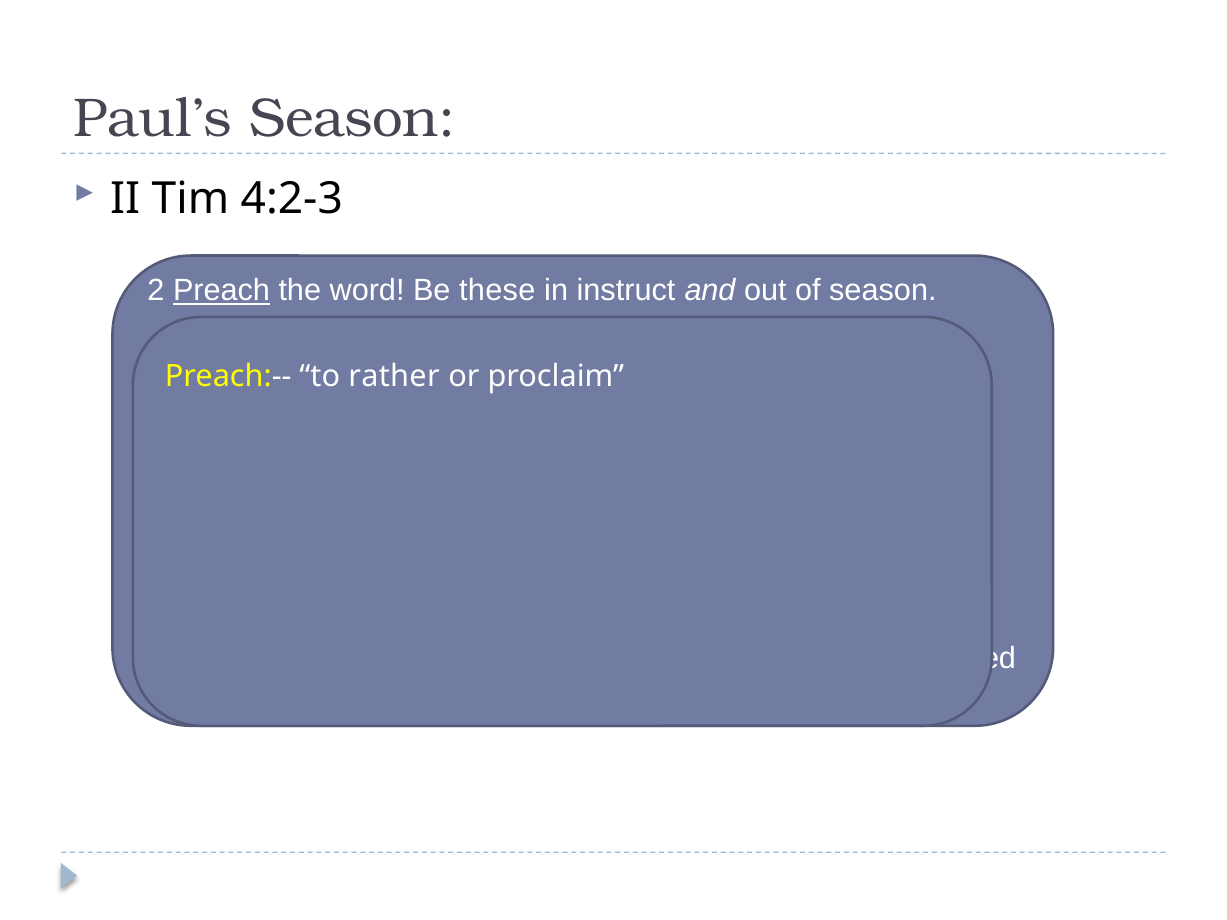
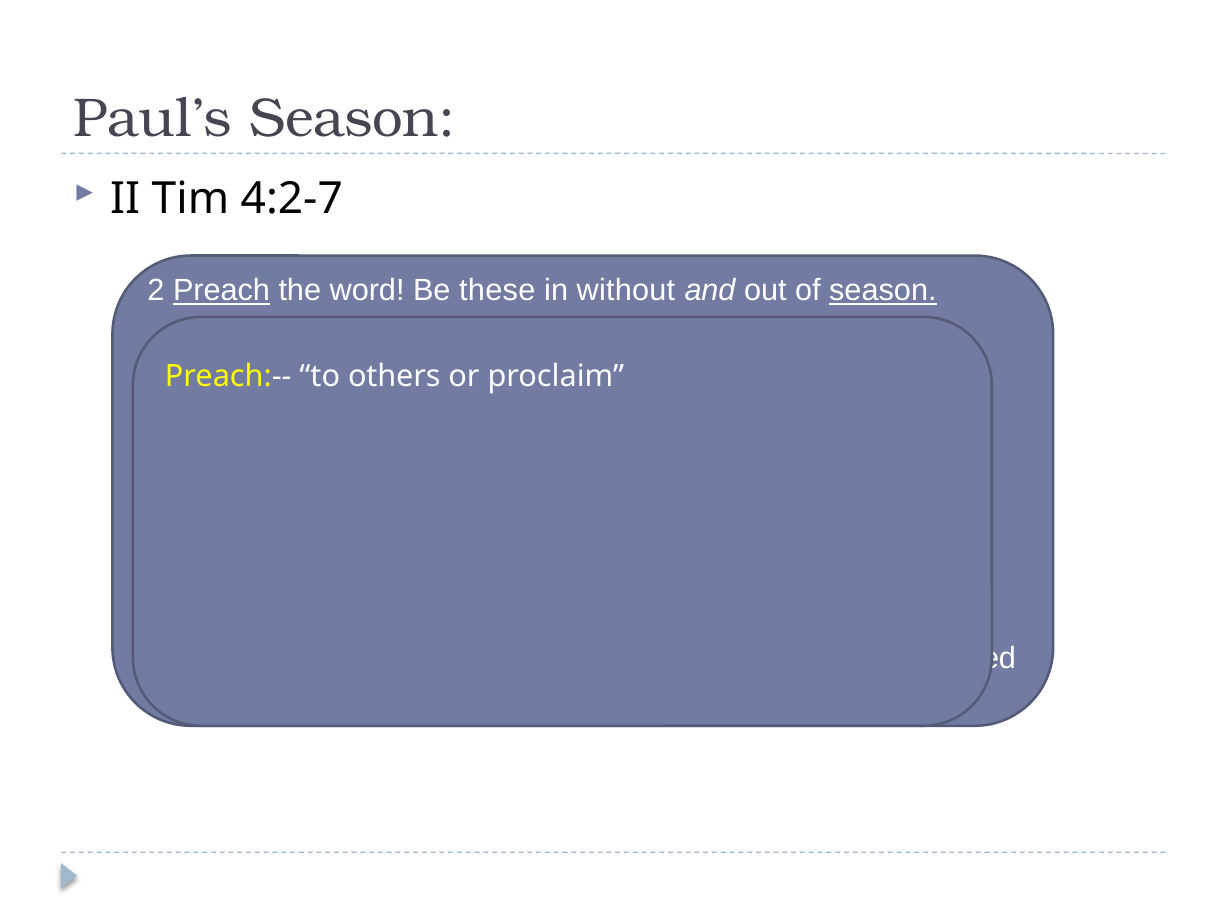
4:2-3: 4:2-3 -> 4:2-7
instruct: instruct -> without
season at (883, 290) underline: none -> present
rather: rather -> others
